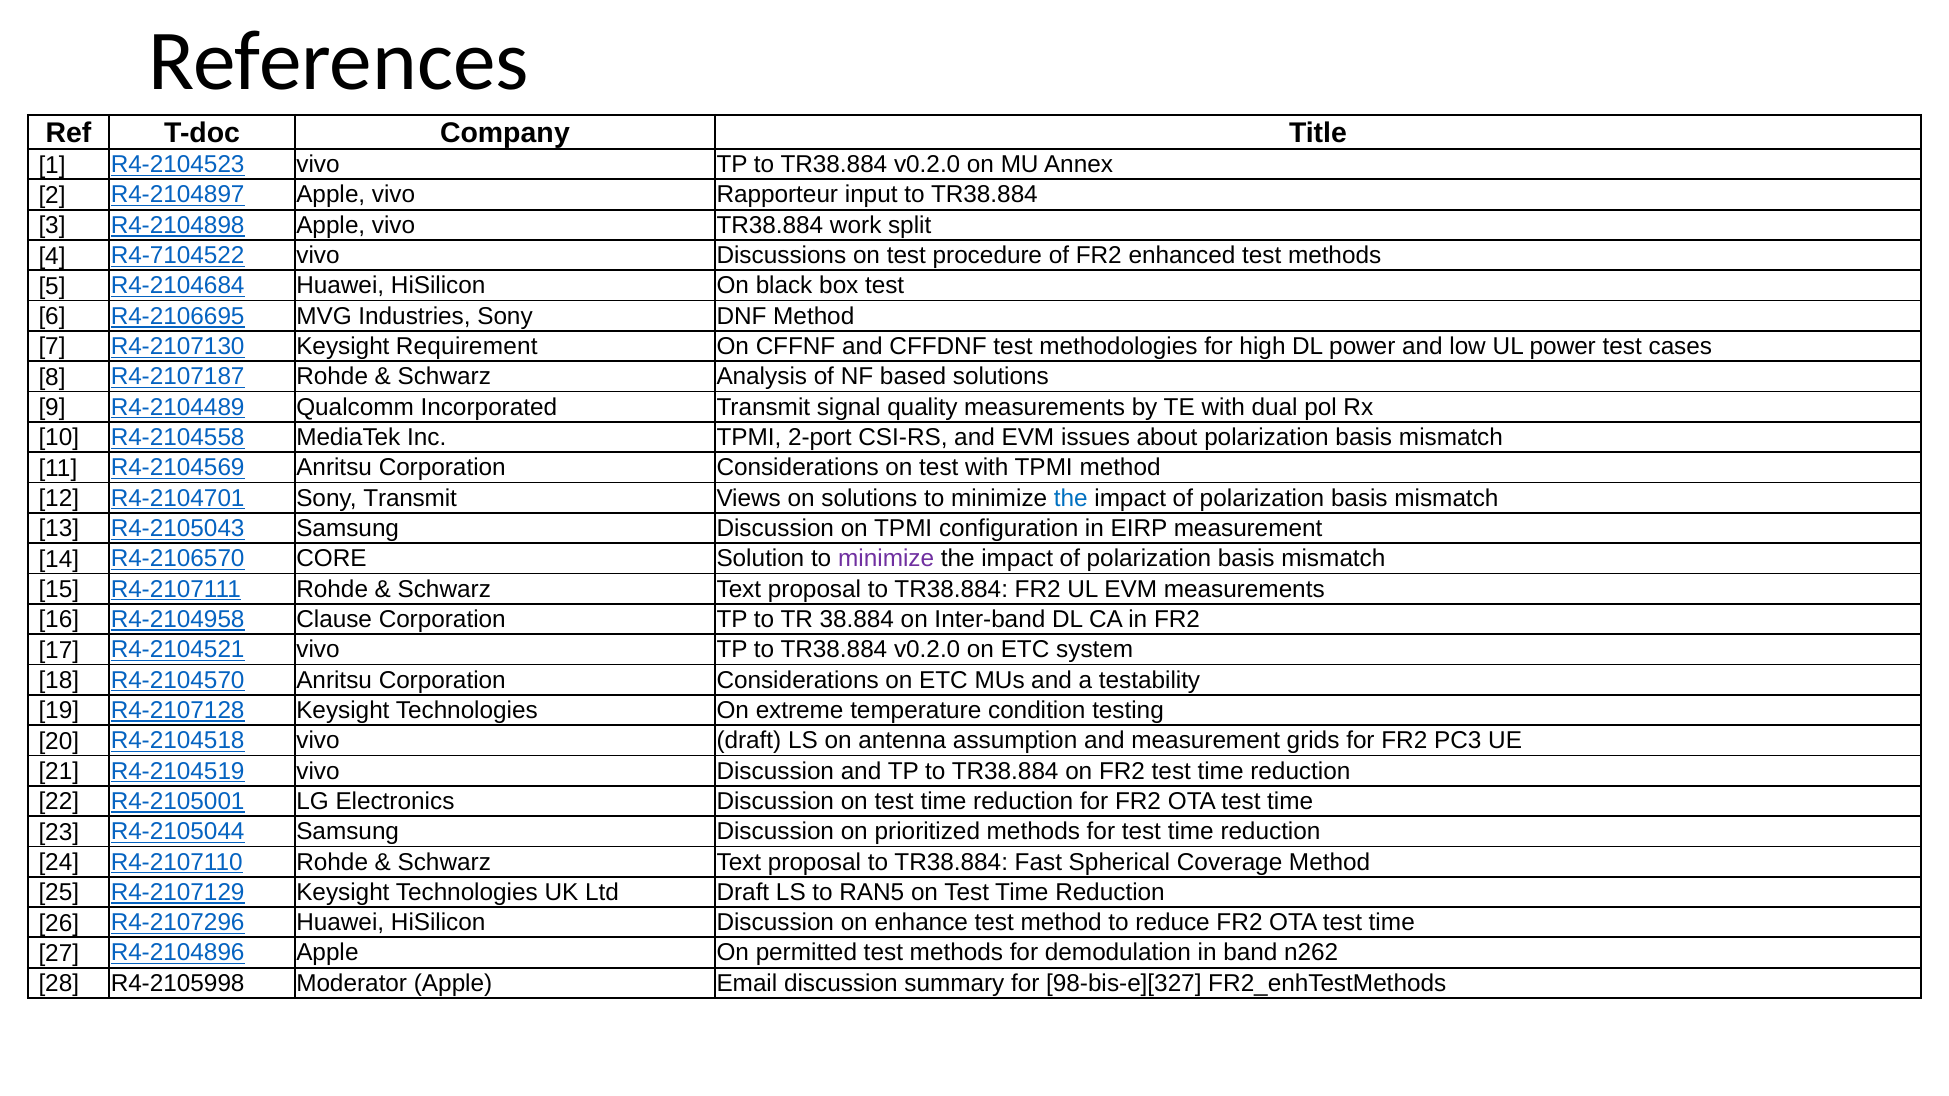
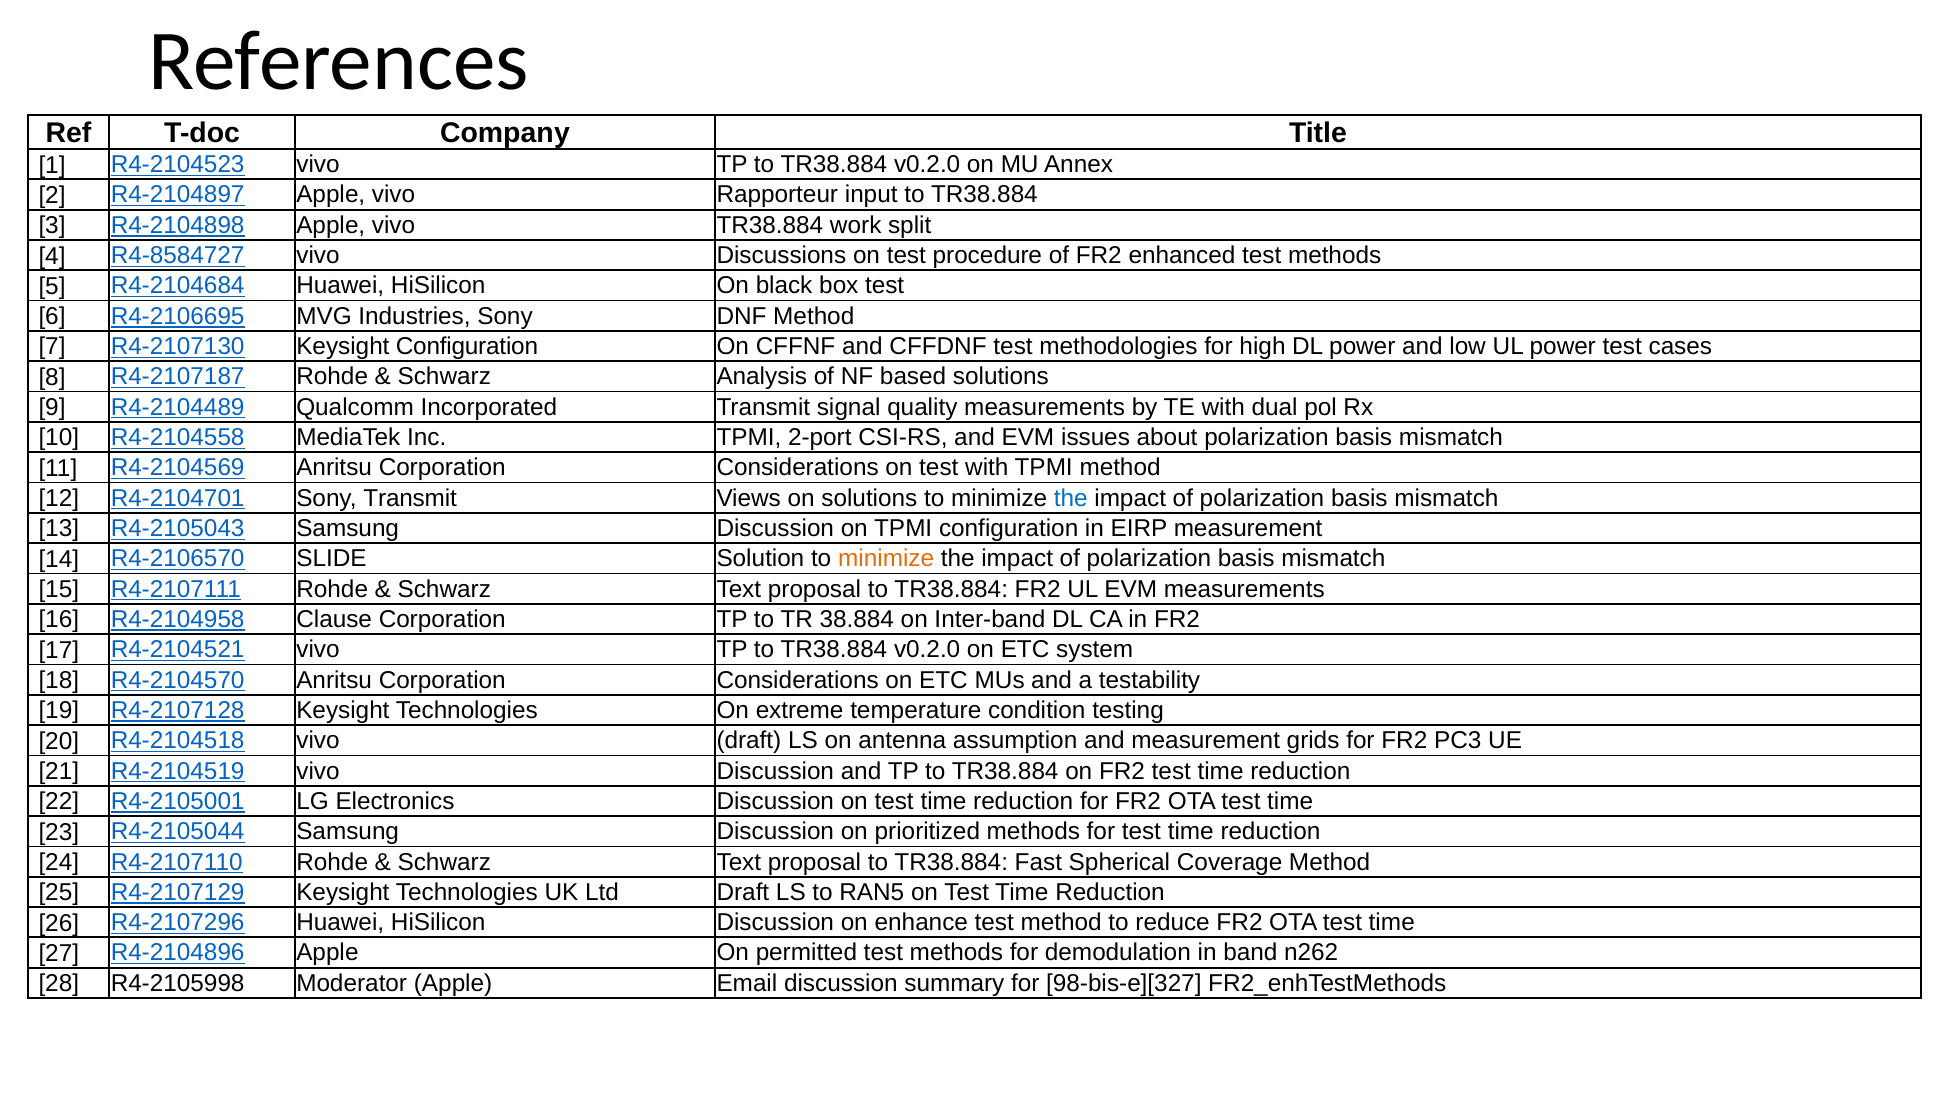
R4-7104522: R4-7104522 -> R4-8584727
Keysight Requirement: Requirement -> Configuration
CORE: CORE -> SLIDE
minimize at (886, 559) colour: purple -> orange
